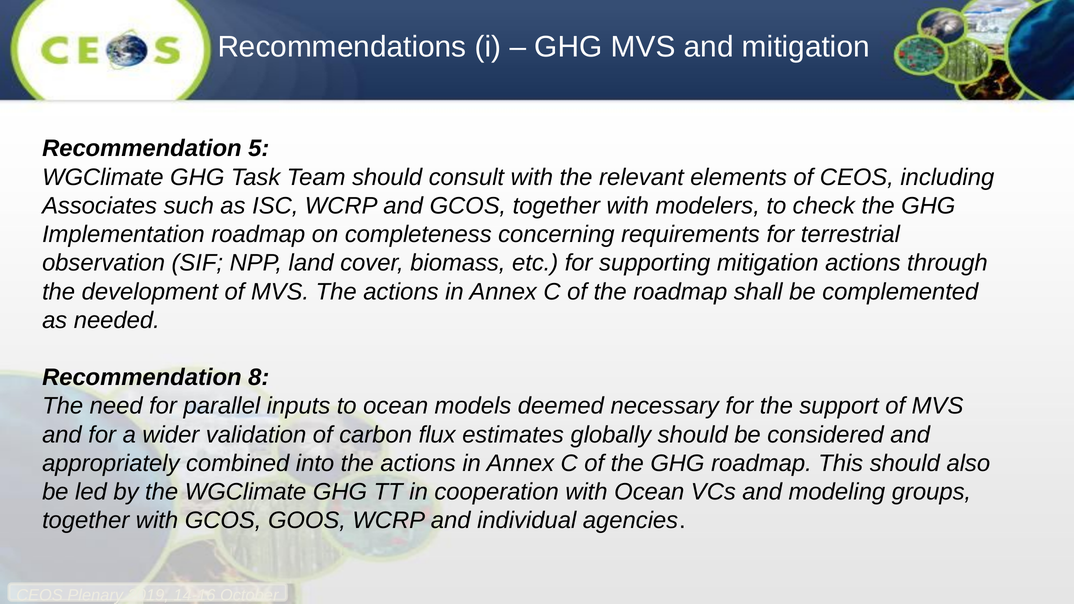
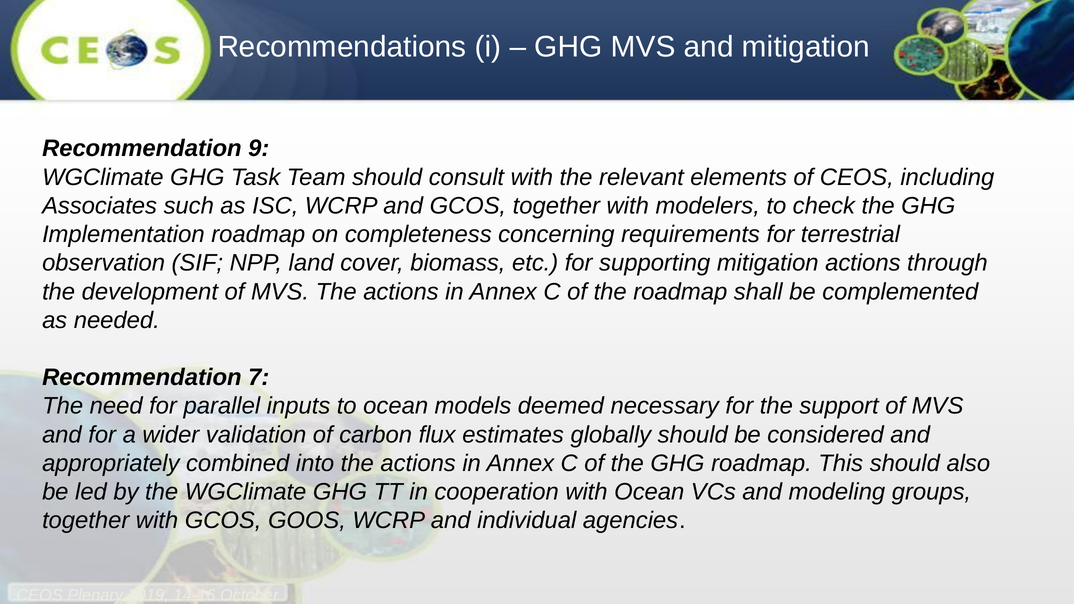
5: 5 -> 9
8: 8 -> 7
